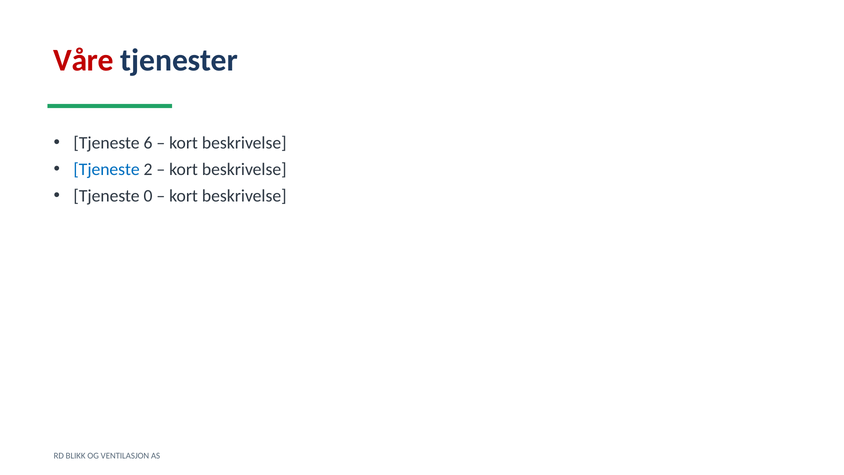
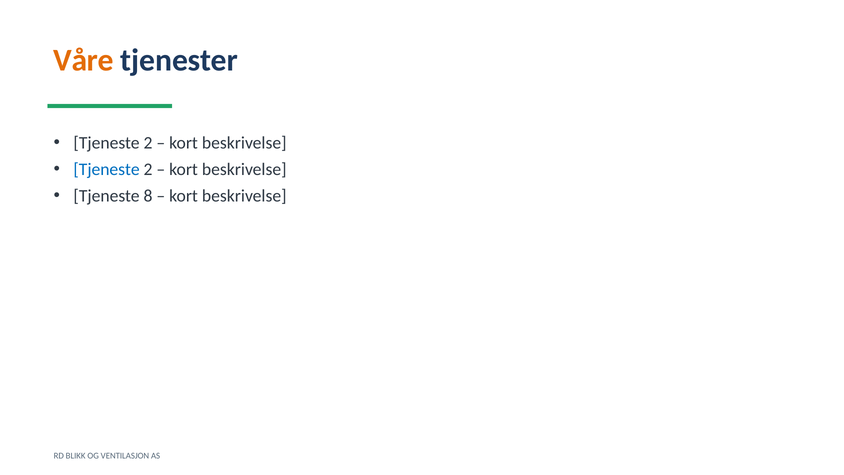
Våre colour: red -> orange
6 at (148, 143): 6 -> 2
0: 0 -> 8
